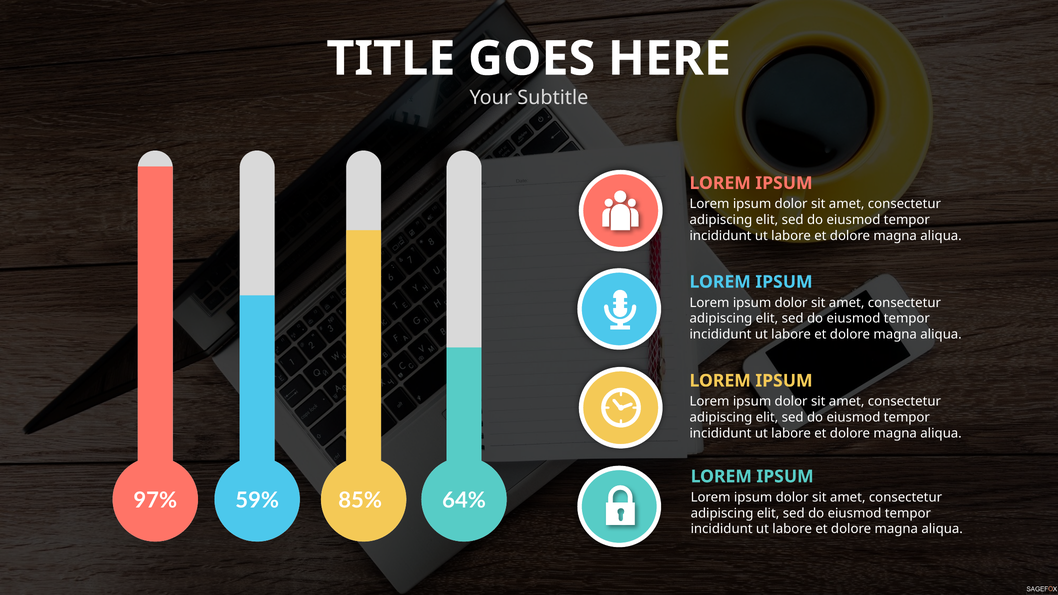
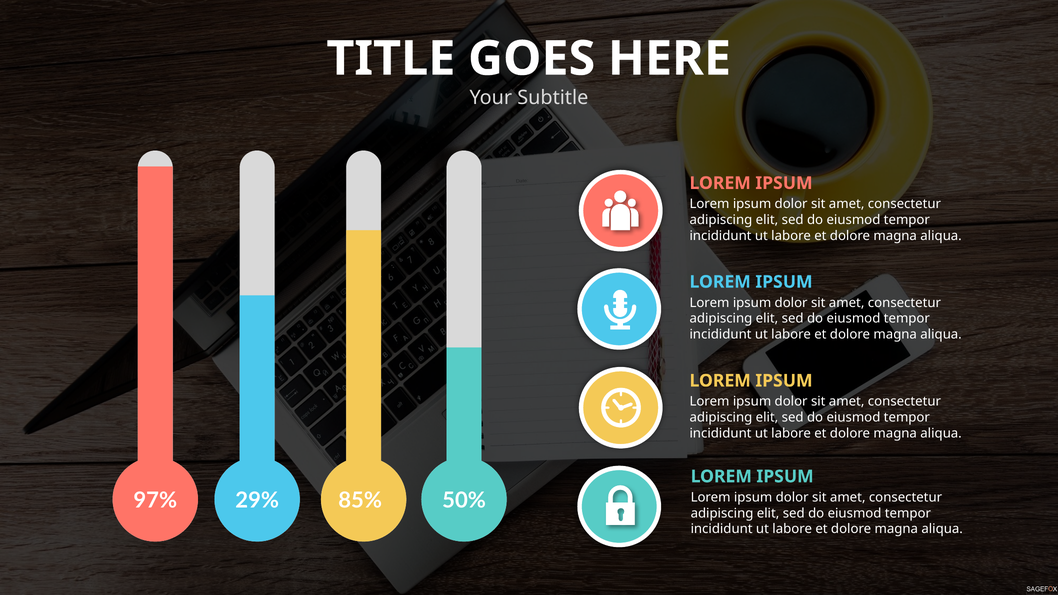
59%: 59% -> 29%
64%: 64% -> 50%
